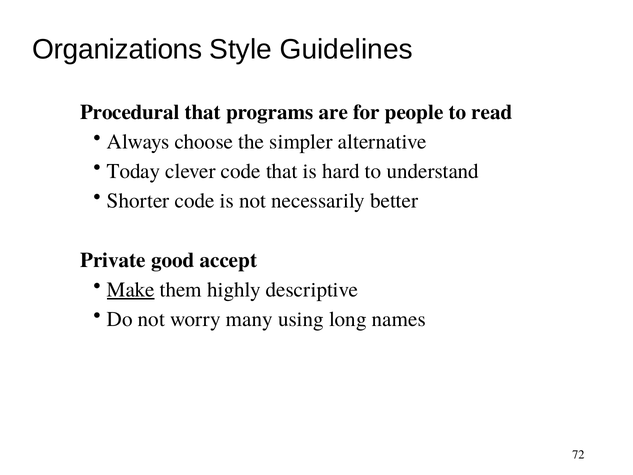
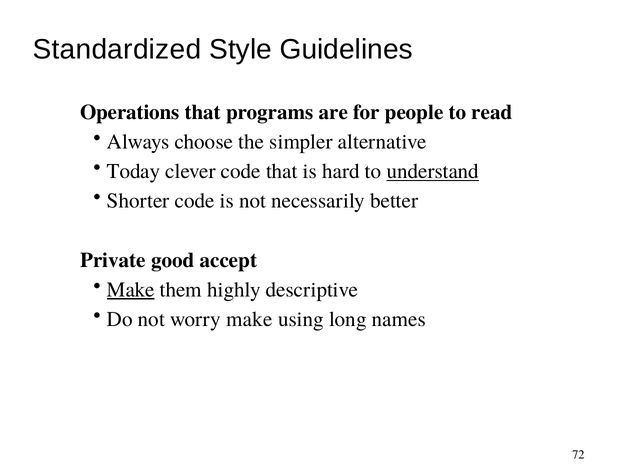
Organizations: Organizations -> Standardized
Procedural: Procedural -> Operations
understand underline: none -> present
worry many: many -> make
